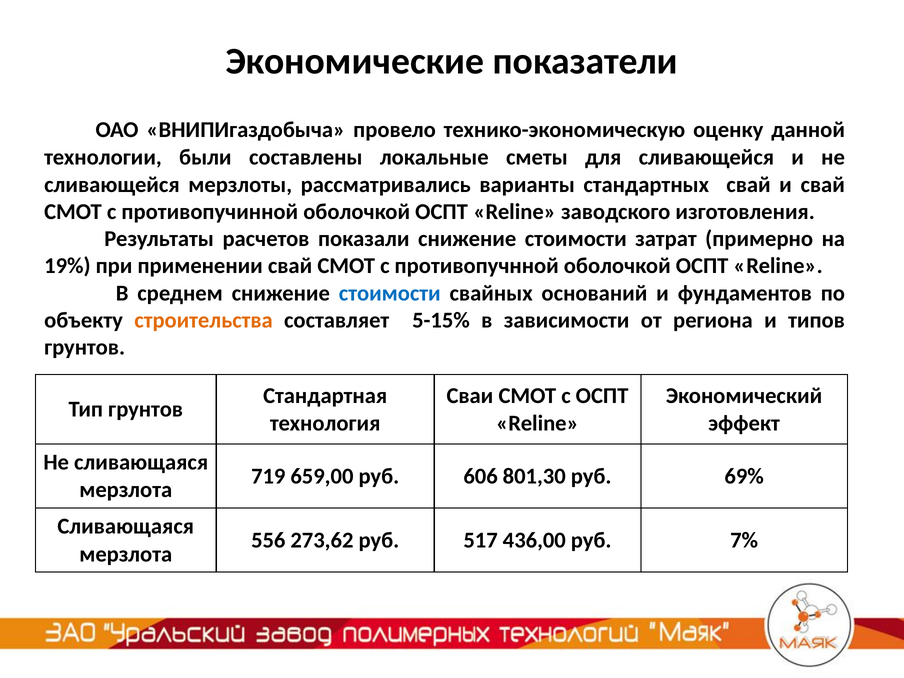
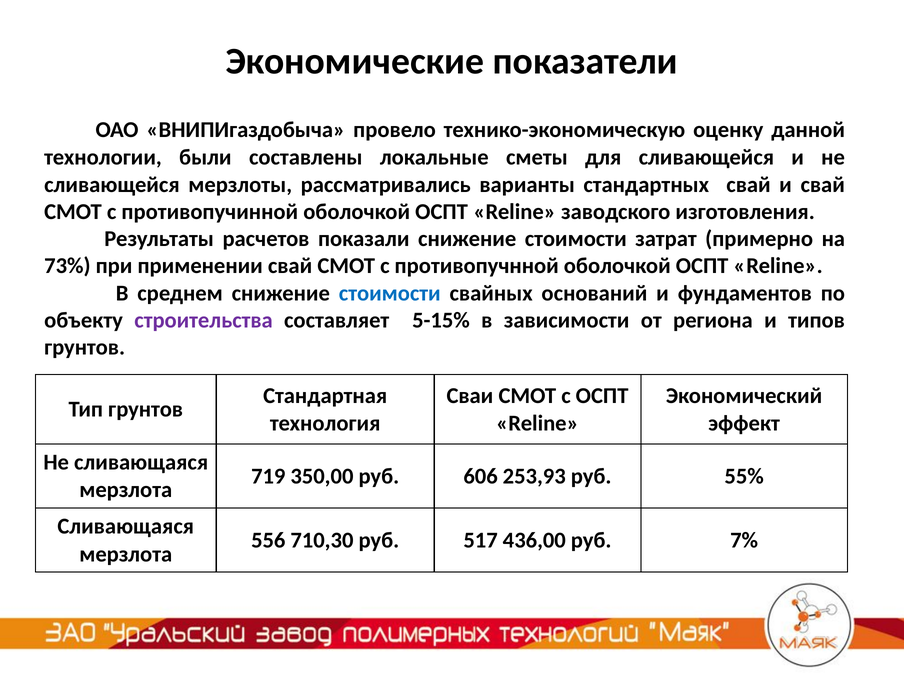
19%: 19% -> 73%
строительства colour: orange -> purple
659,00: 659,00 -> 350,00
801,30: 801,30 -> 253,93
69%: 69% -> 55%
273,62: 273,62 -> 710,30
